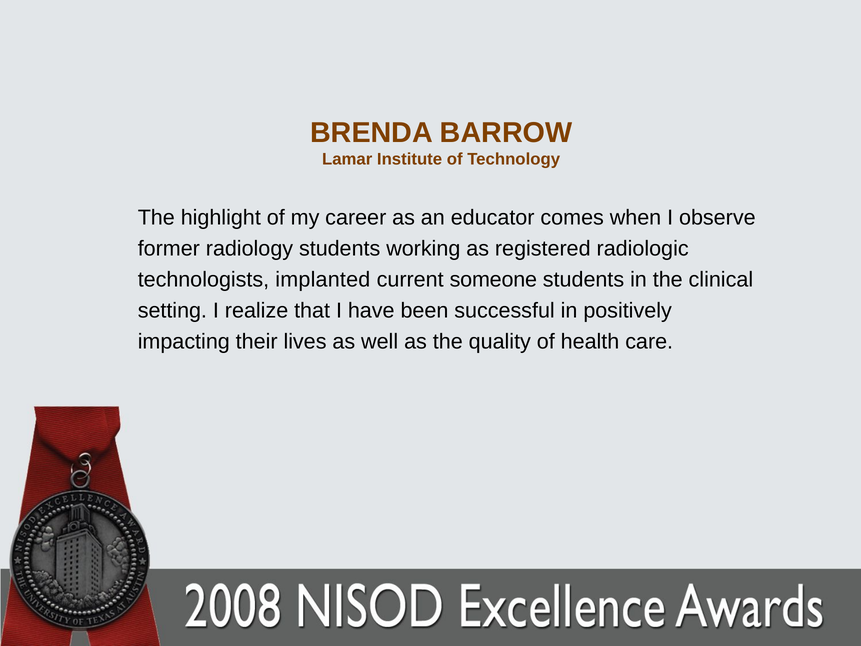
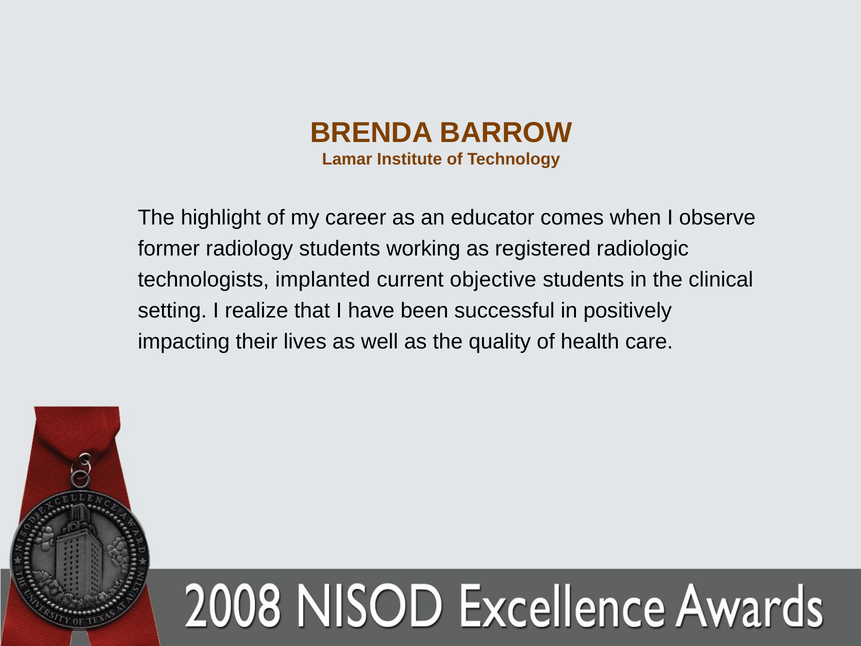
someone: someone -> objective
